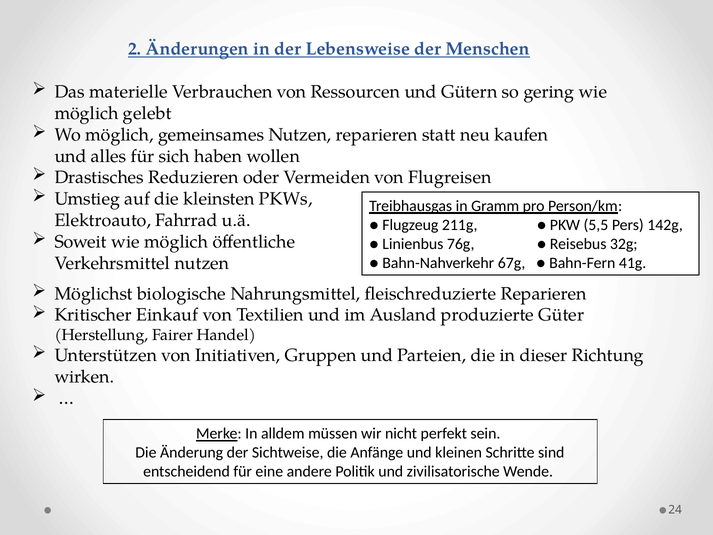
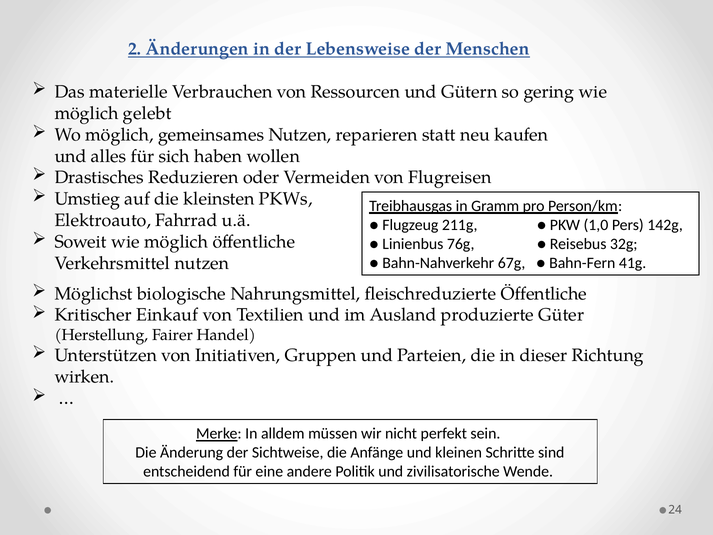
5,5: 5,5 -> 1,0
fleischreduzierte Reparieren: Reparieren -> Öffentliche
